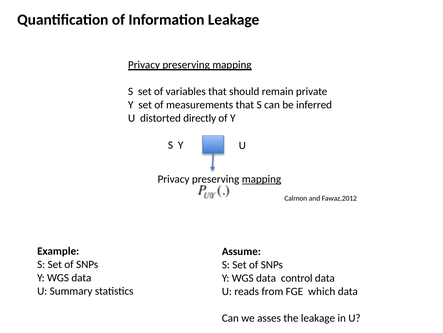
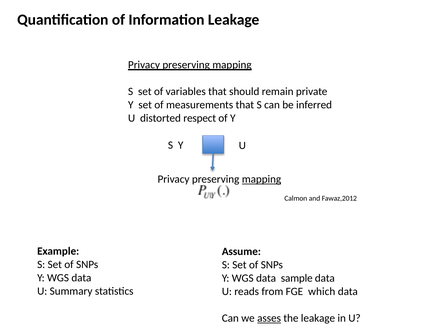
directly: directly -> respect
control: control -> sample
asses underline: none -> present
